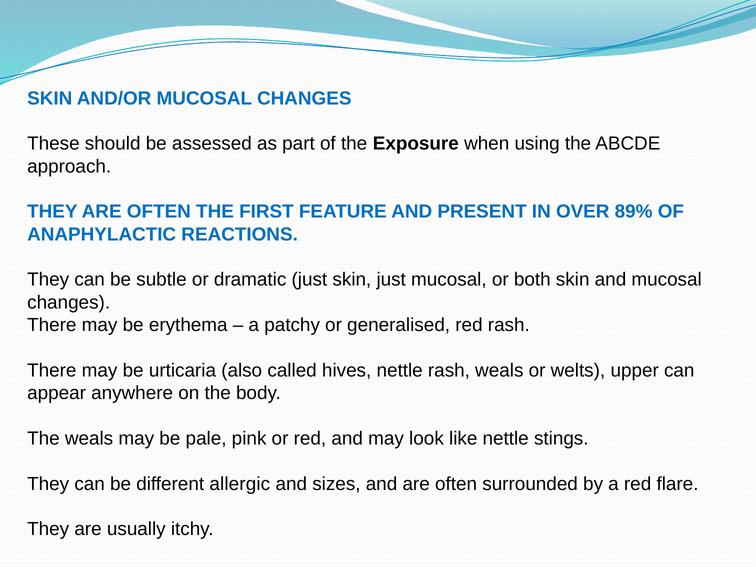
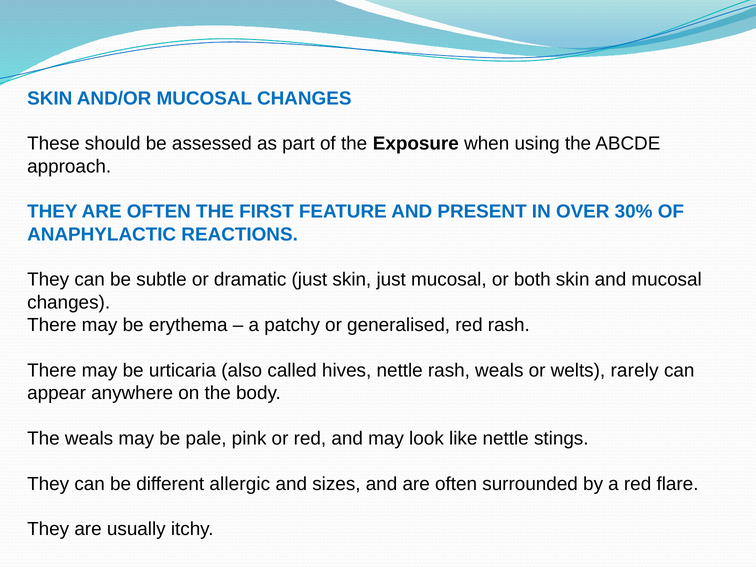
89%: 89% -> 30%
upper: upper -> rarely
